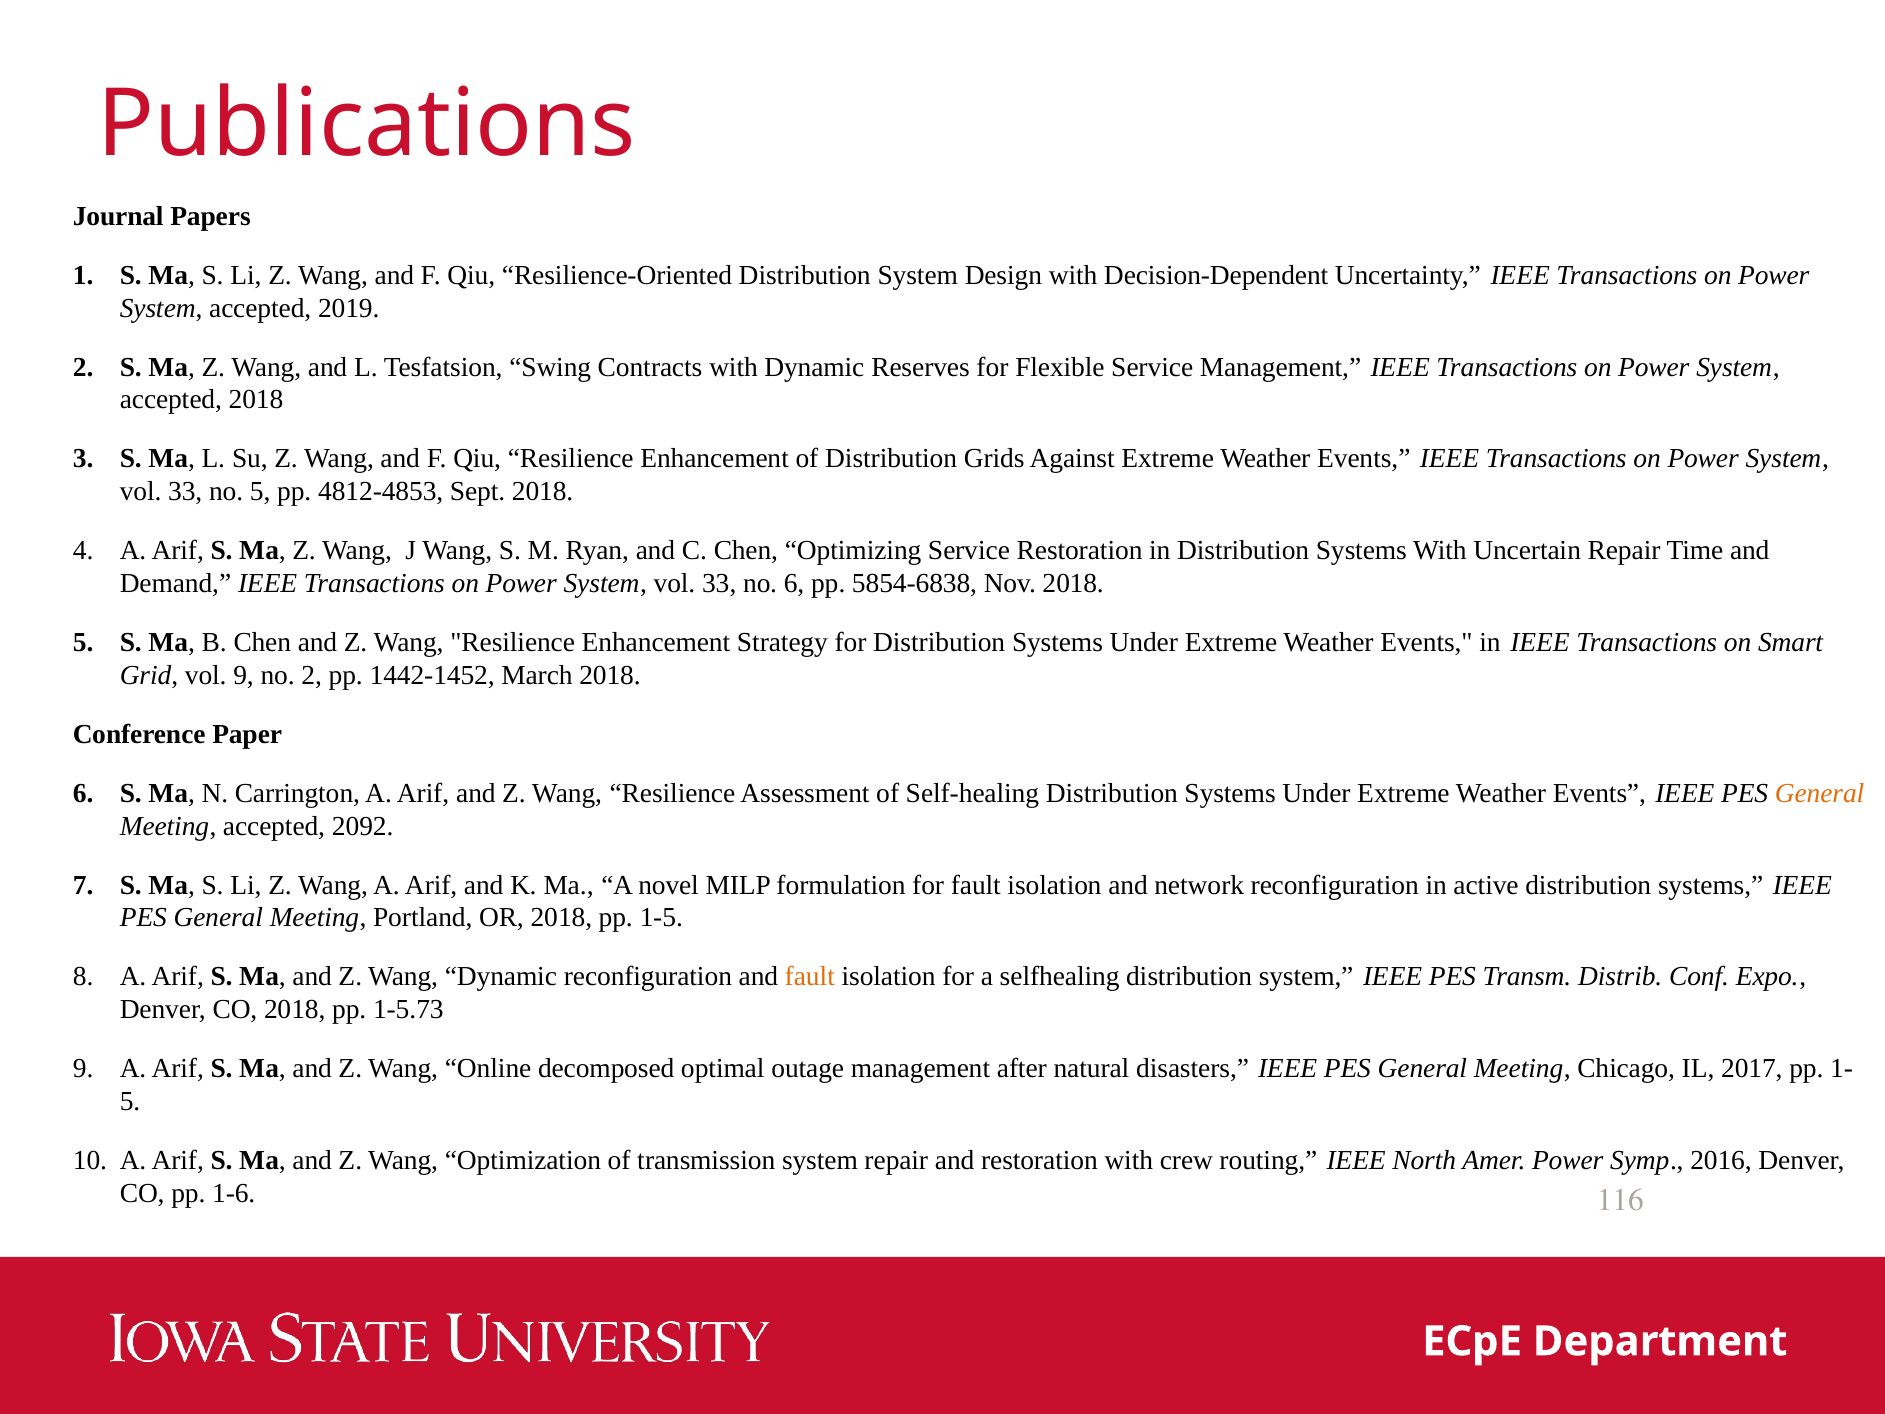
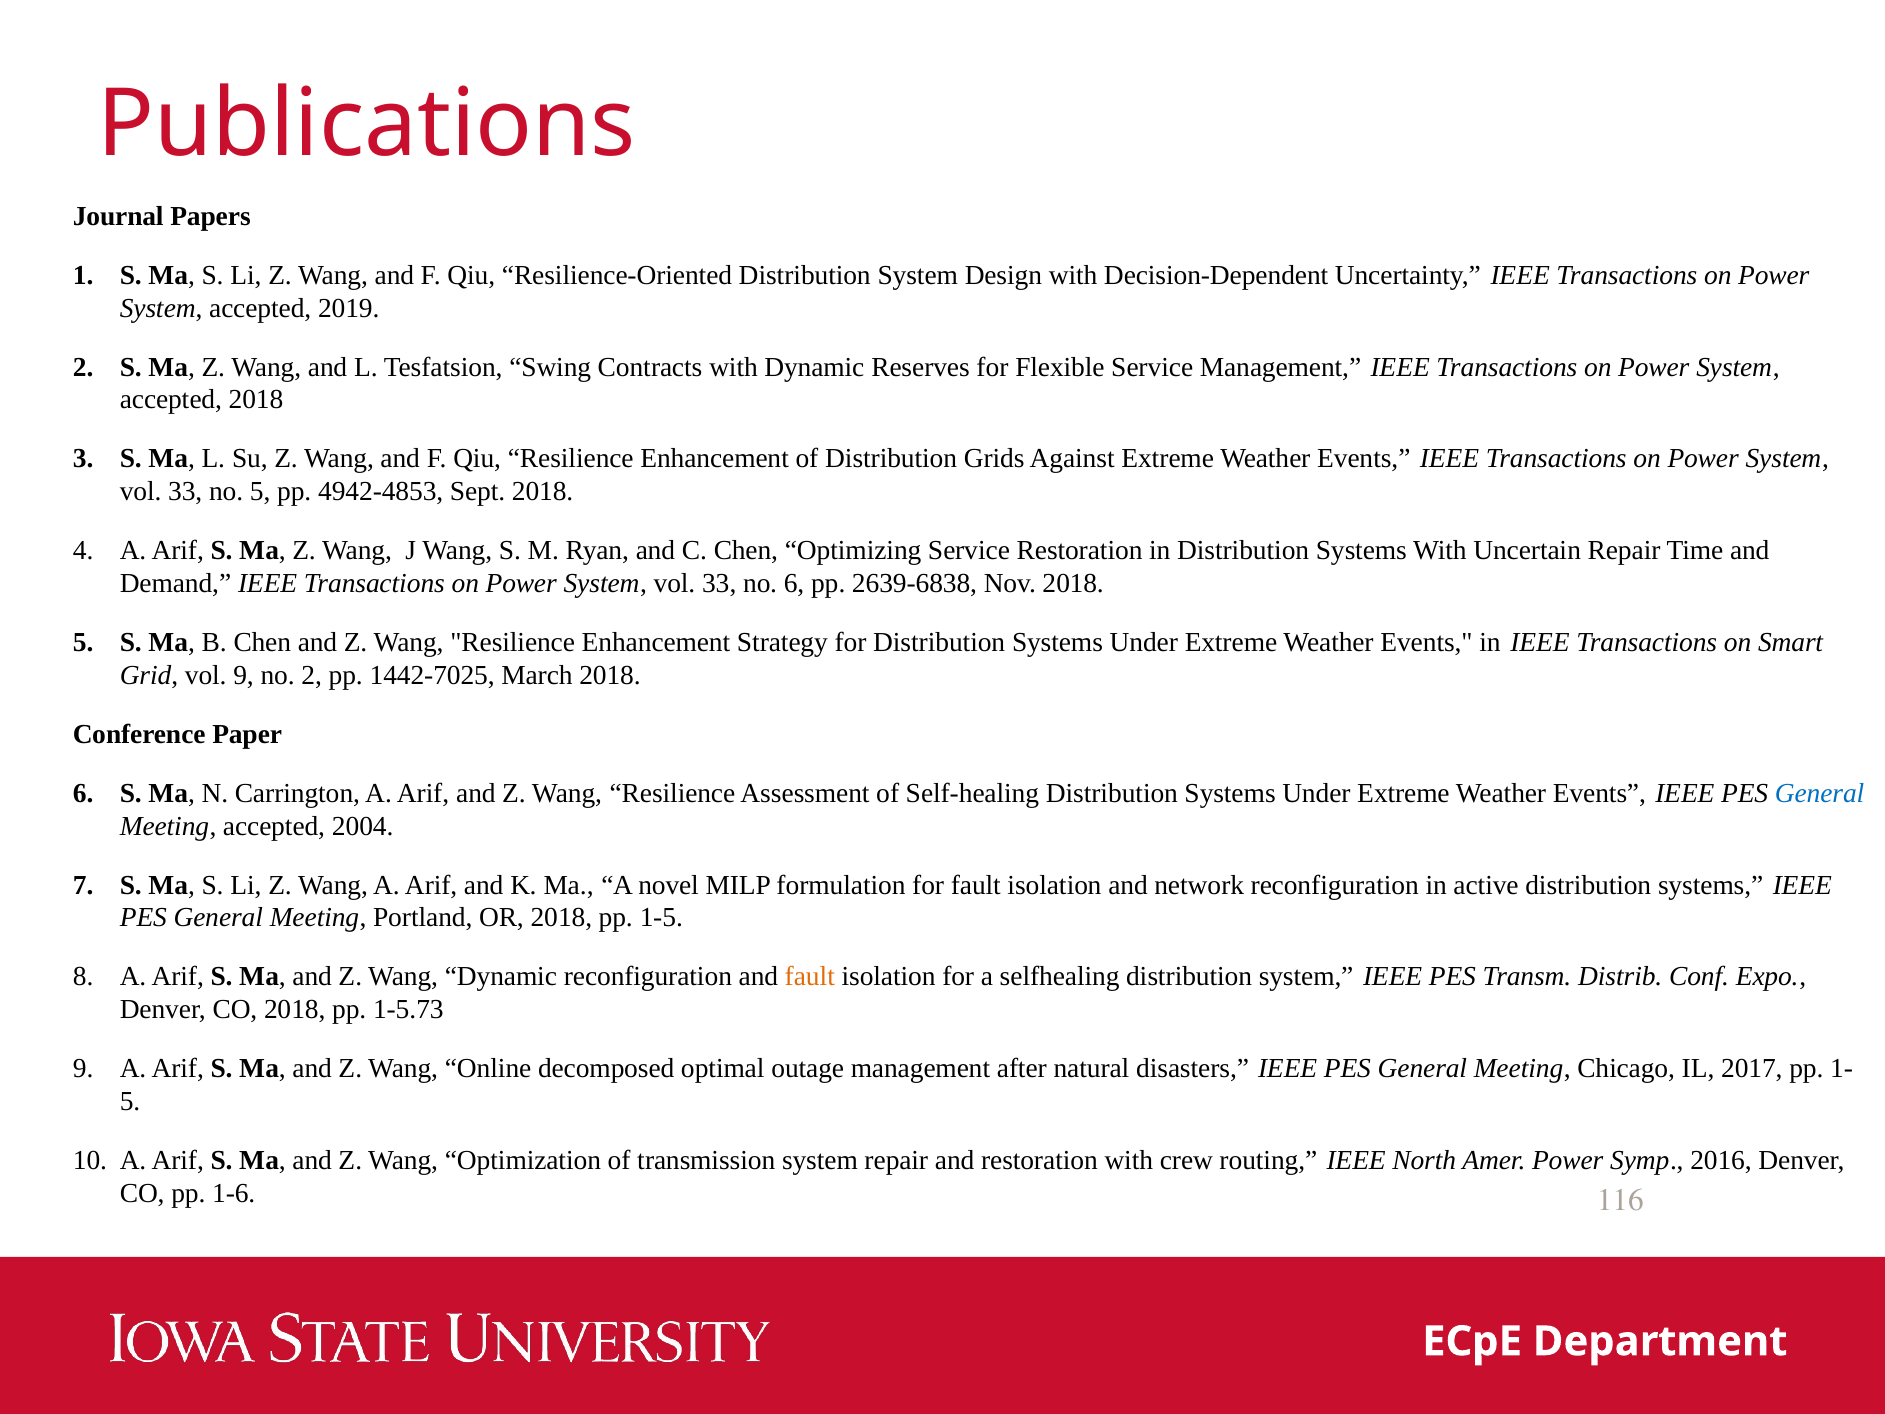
4812-4853: 4812-4853 -> 4942-4853
5854-6838: 5854-6838 -> 2639-6838
1442-1452: 1442-1452 -> 1442-7025
General at (1820, 793) colour: orange -> blue
2092: 2092 -> 2004
